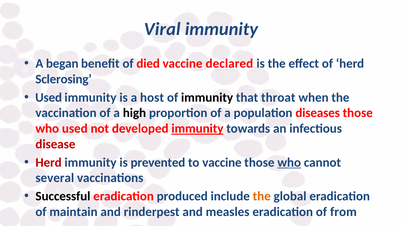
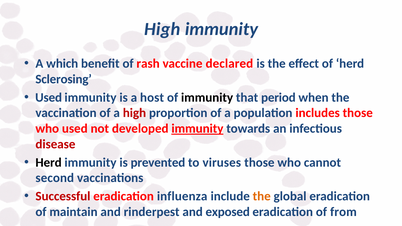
Viral at (162, 29): Viral -> High
began: began -> which
died: died -> rash
throat: throat -> period
high at (134, 113) colour: black -> red
diseases: diseases -> includes
Herd at (49, 163) colour: red -> black
to vaccine: vaccine -> viruses
who at (289, 163) underline: present -> none
several: several -> second
Successful colour: black -> red
produced: produced -> influenza
measles: measles -> exposed
